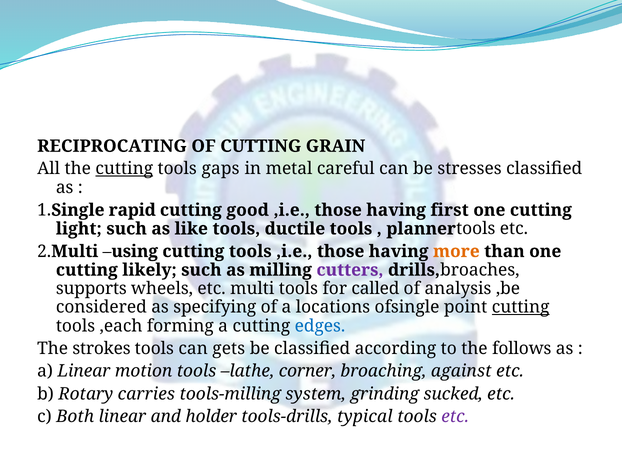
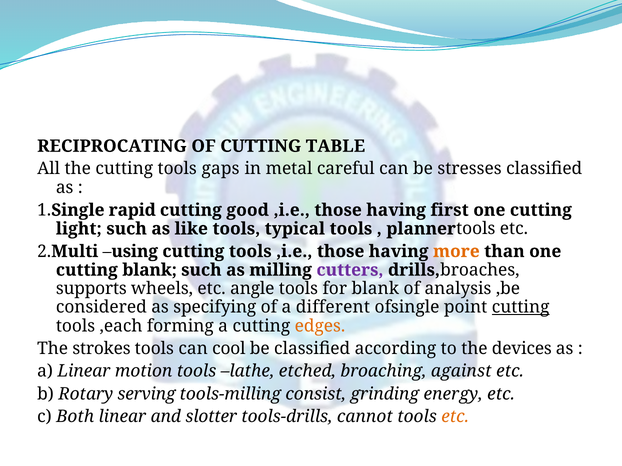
GRAIN: GRAIN -> TABLE
cutting at (124, 169) underline: present -> none
ductile: ductile -> typical
cutting likely: likely -> blank
multi: multi -> angle
for called: called -> blank
locations: locations -> different
edges colour: blue -> orange
gets: gets -> cool
follows: follows -> devices
corner: corner -> etched
carries: carries -> serving
system: system -> consist
sucked: sucked -> energy
holder: holder -> slotter
typical: typical -> cannot
etc at (455, 417) colour: purple -> orange
